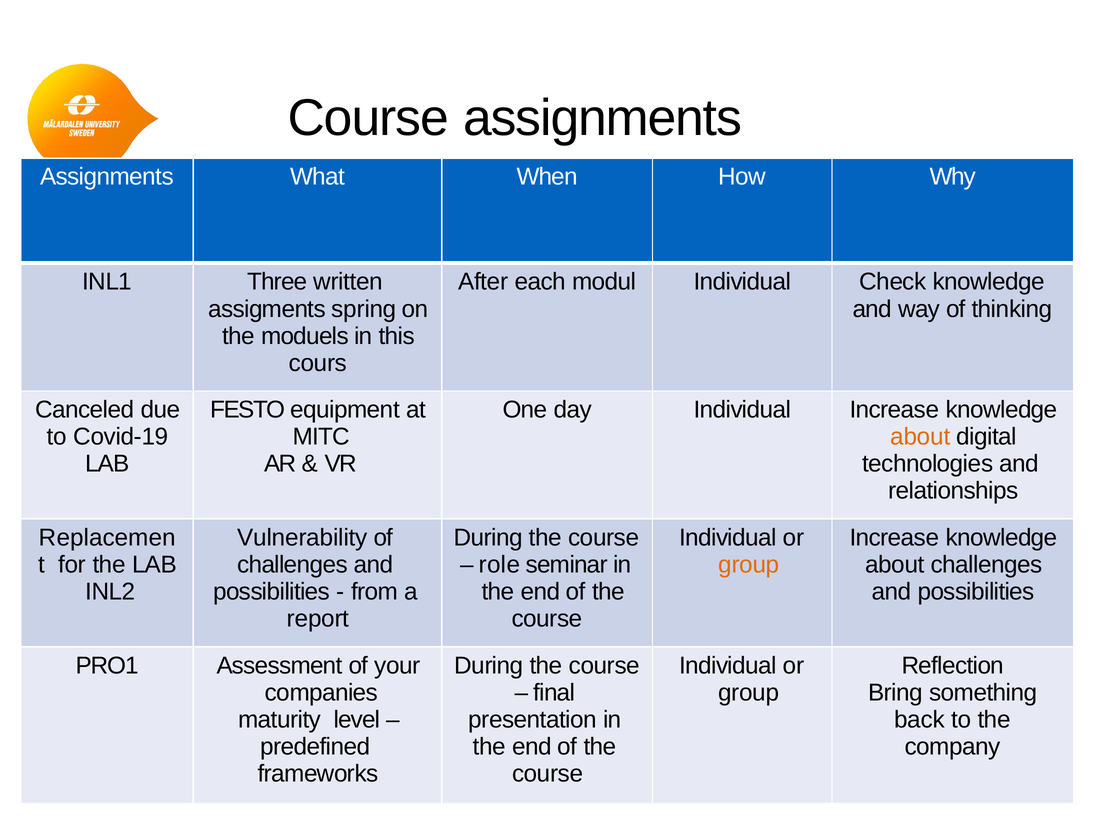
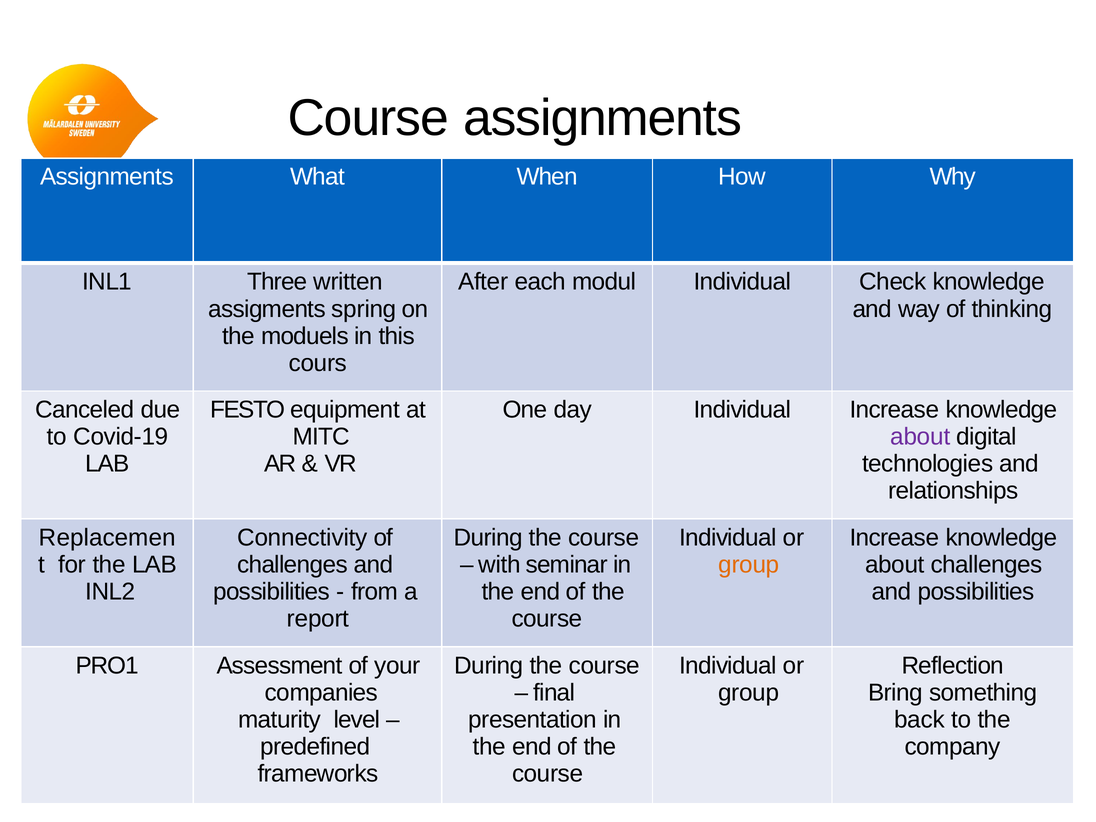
about at (920, 437) colour: orange -> purple
Vulnerability: Vulnerability -> Connectivity
role: role -> with
